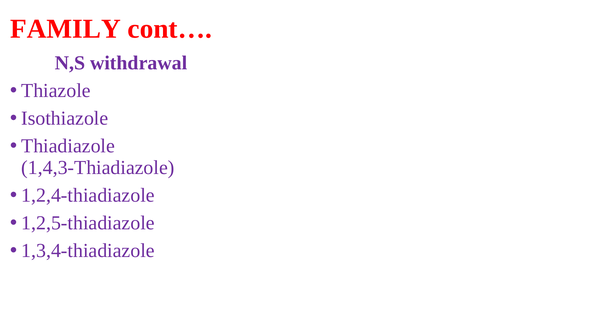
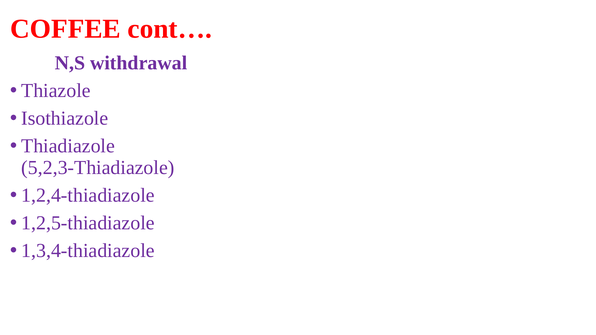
FAMILY: FAMILY -> COFFEE
1,4,3-Thiadiazole: 1,4,3-Thiadiazole -> 5,2,3-Thiadiazole
